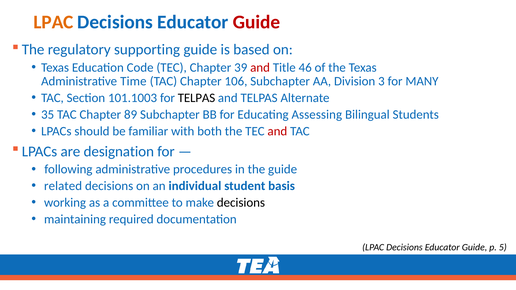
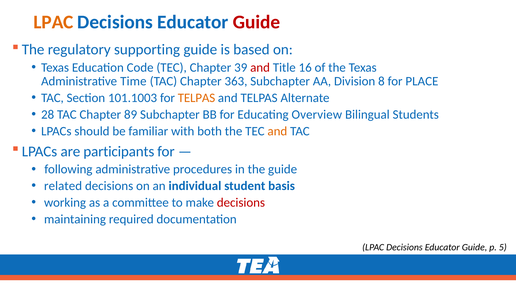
46: 46 -> 16
106: 106 -> 363
3: 3 -> 8
MANY: MANY -> PLACE
TELPAS at (196, 98) colour: black -> orange
35: 35 -> 28
Assessing: Assessing -> Overview
and at (277, 131) colour: red -> orange
designation: designation -> participants
decisions at (241, 203) colour: black -> red
